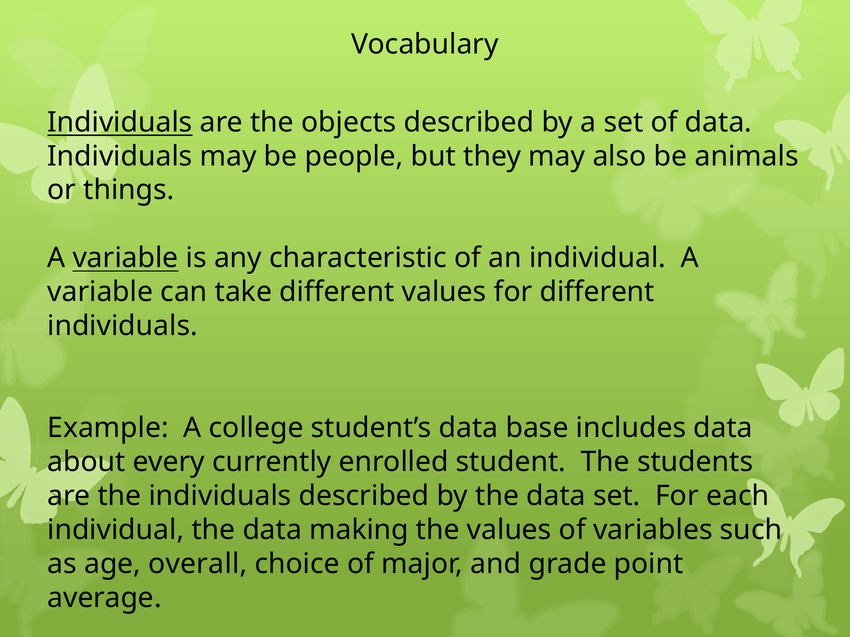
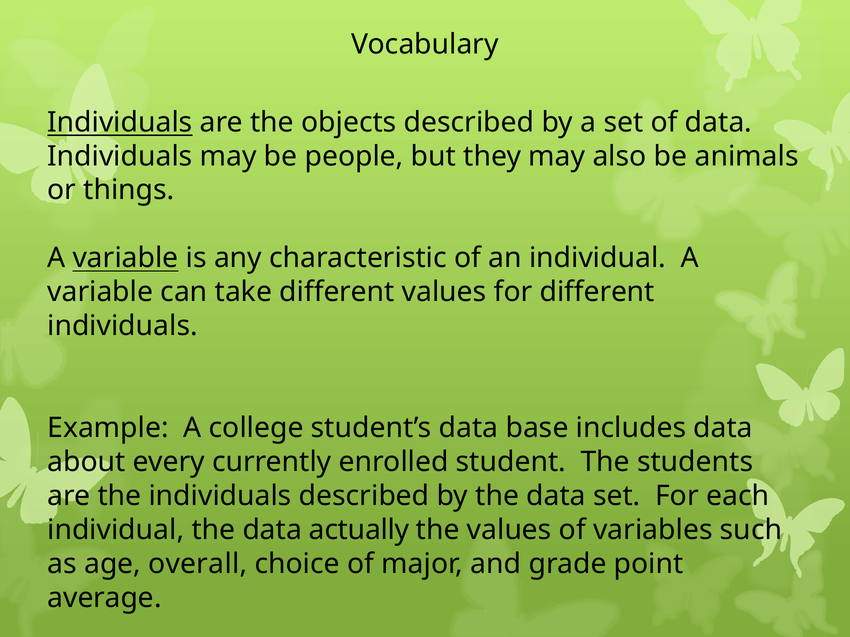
making: making -> actually
